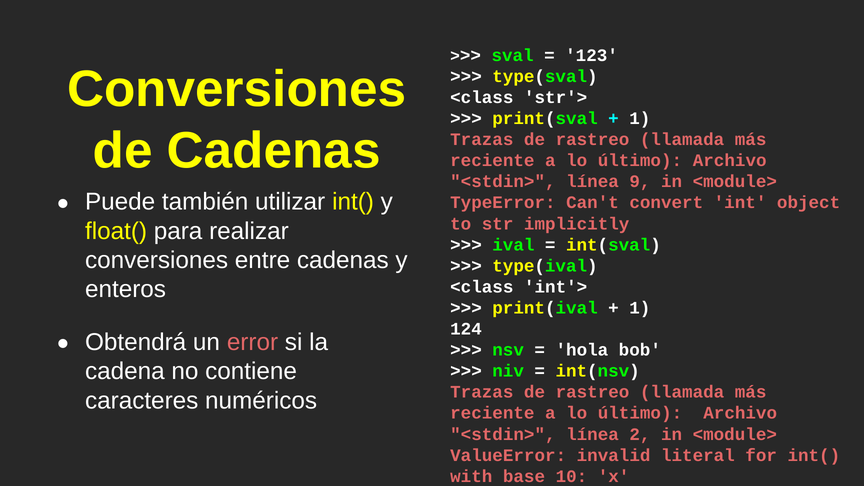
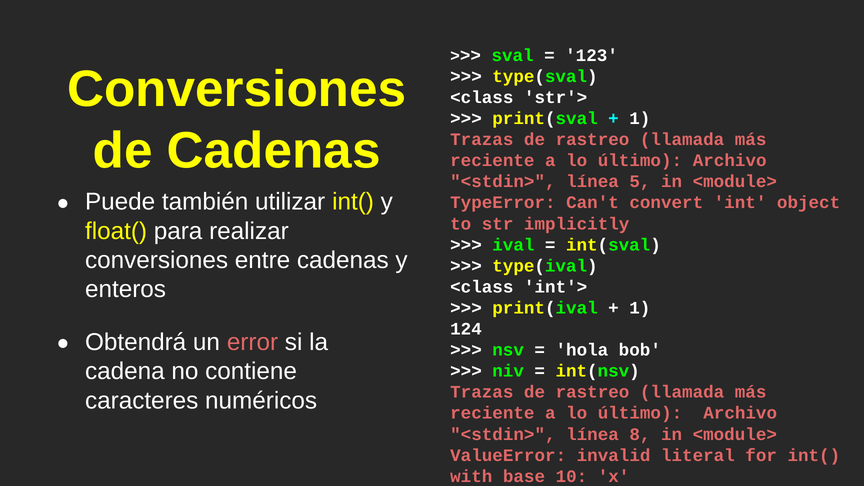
9: 9 -> 5
2: 2 -> 8
